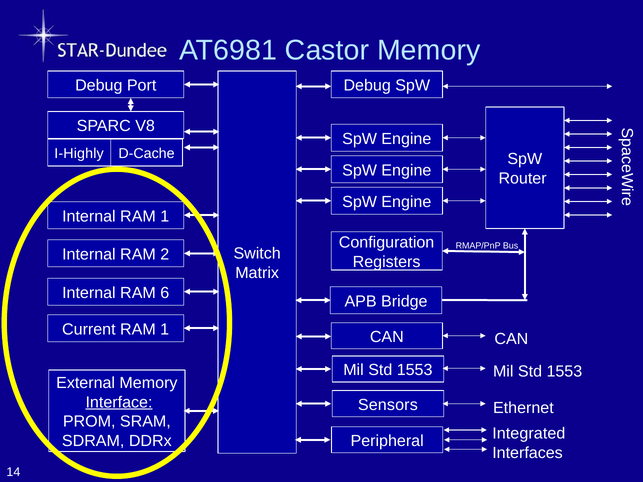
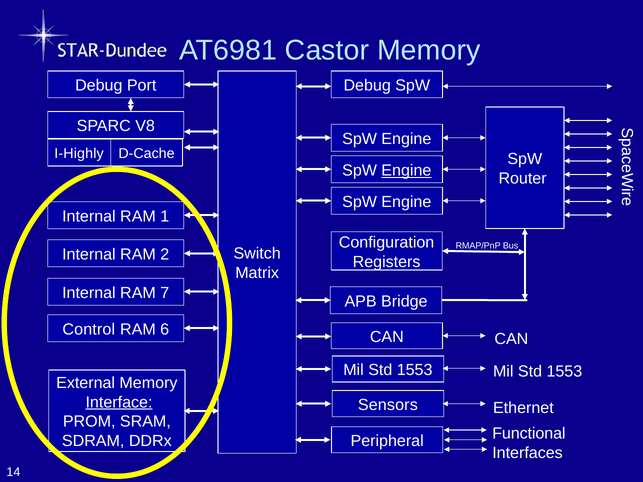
Engine at (406, 170) underline: none -> present
6: 6 -> 7
Current: Current -> Control
1 at (165, 329): 1 -> 6
Integrated: Integrated -> Functional
